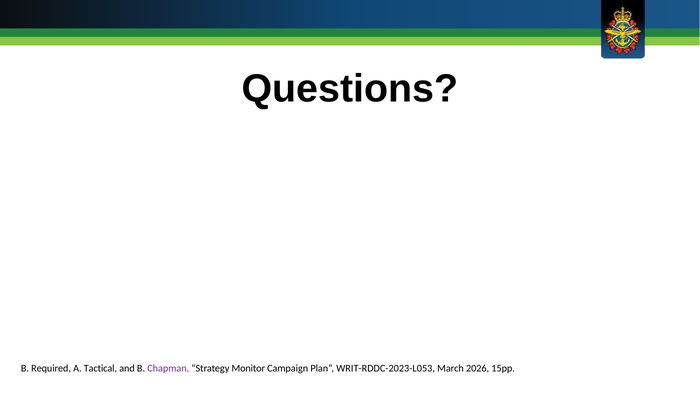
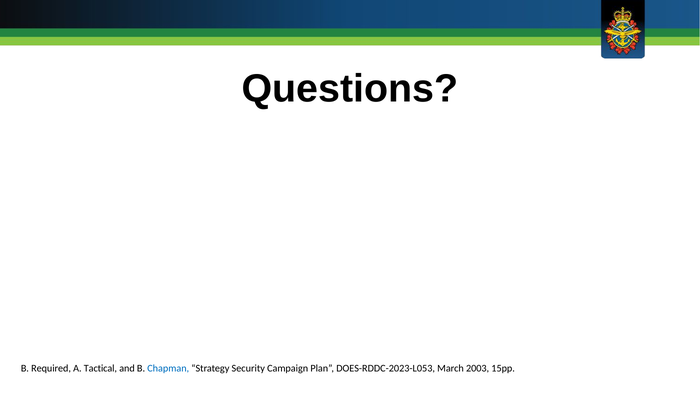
Chapman colour: purple -> blue
Monitor: Monitor -> Security
WRIT-RDDC-2023-L053: WRIT-RDDC-2023-L053 -> DOES-RDDC-2023-L053
2026: 2026 -> 2003
